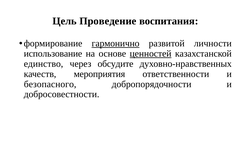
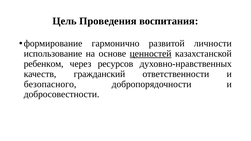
Проведение: Проведение -> Проведения
гармонично underline: present -> none
единство: единство -> ребенком
обсудите: обсудите -> ресурсов
мероприятия: мероприятия -> гражданский
